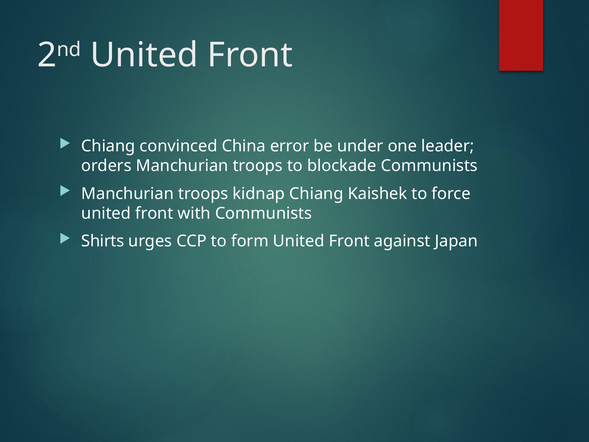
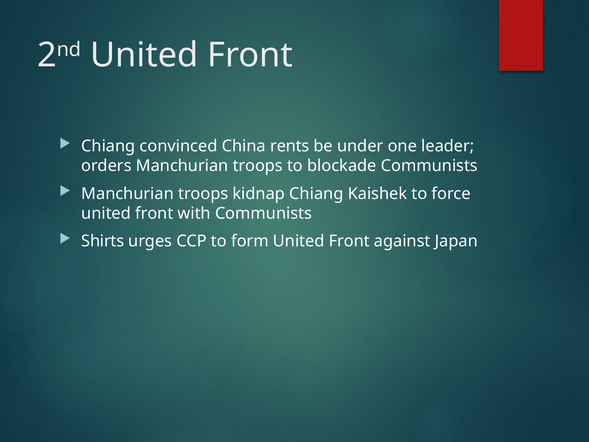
error: error -> rents
